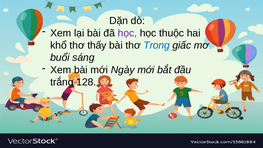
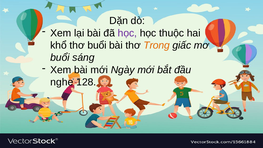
thơ thấy: thấy -> buổi
Trong colour: blue -> orange
trắng: trắng -> nghe
